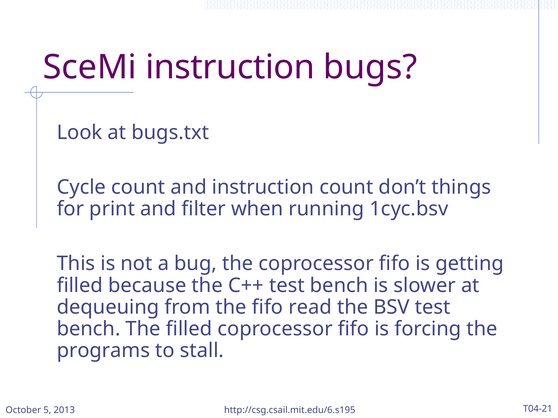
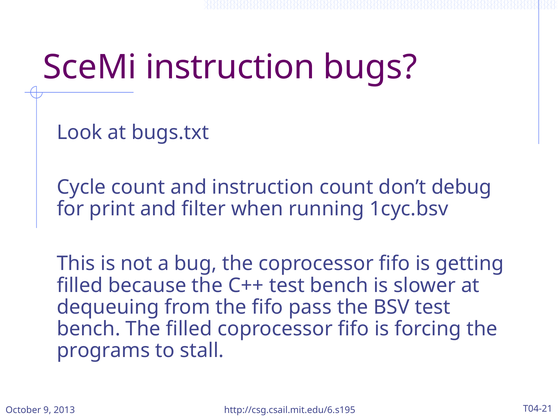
things: things -> debug
read: read -> pass
5: 5 -> 9
